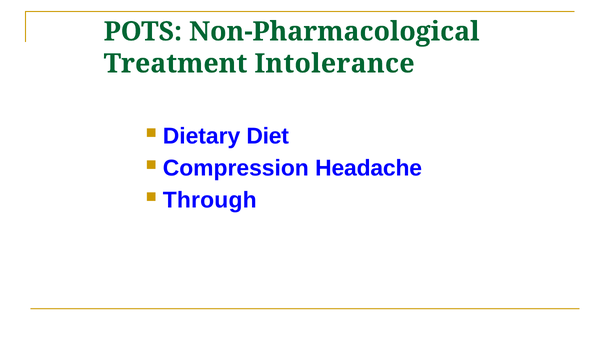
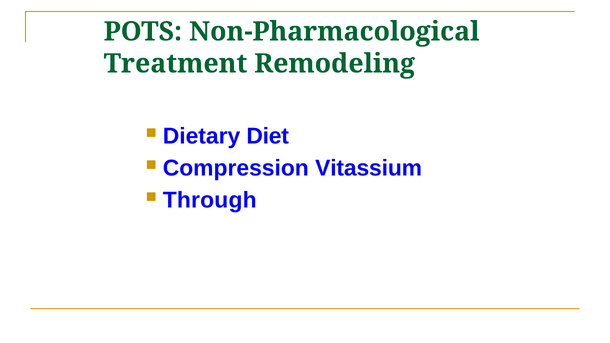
Intolerance: Intolerance -> Remodeling
Headache: Headache -> Vitassium
